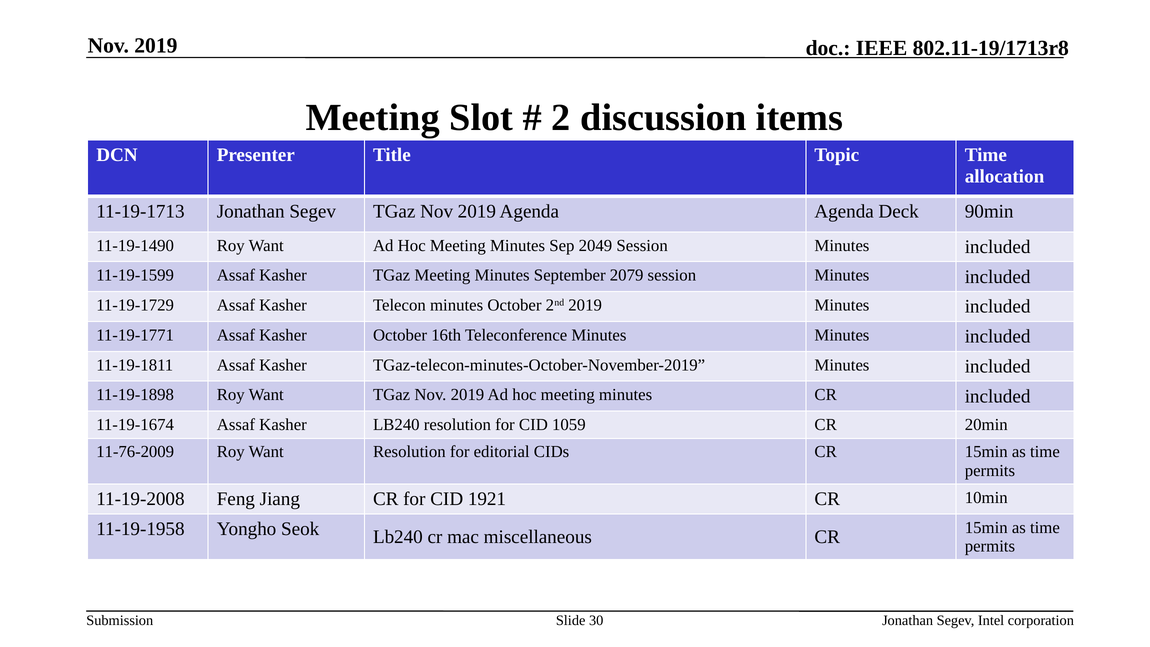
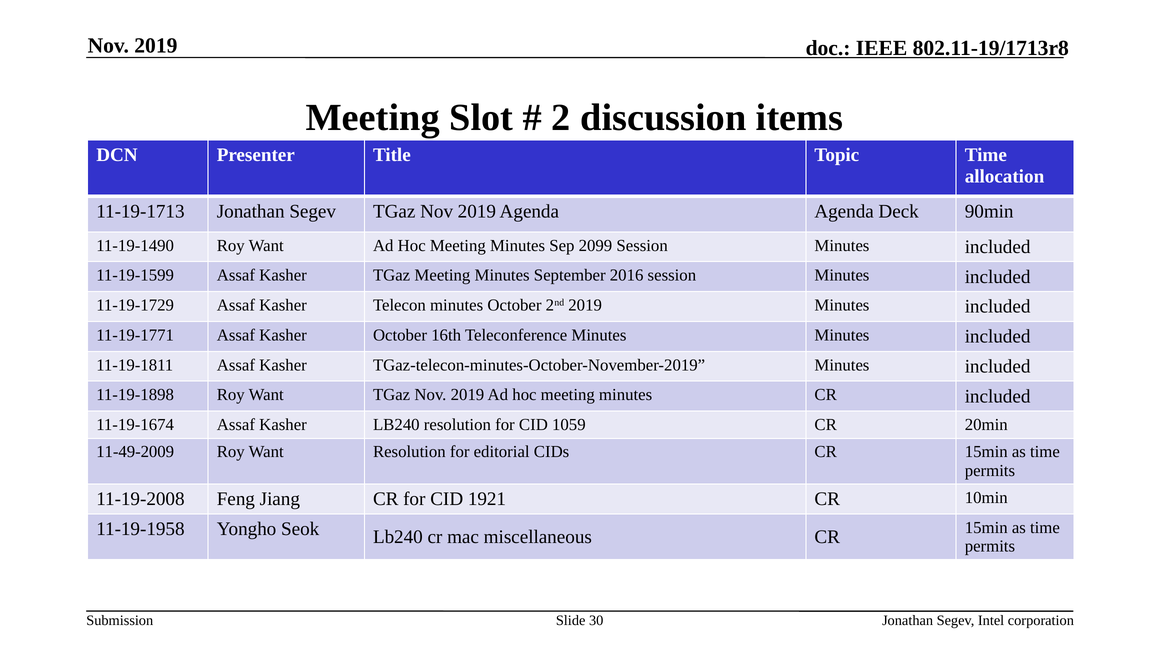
2049: 2049 -> 2099
2079: 2079 -> 2016
11-76-2009: 11-76-2009 -> 11-49-2009
